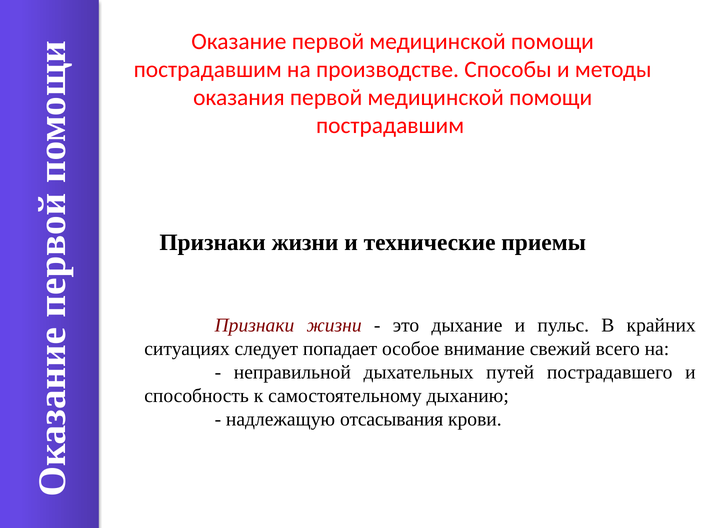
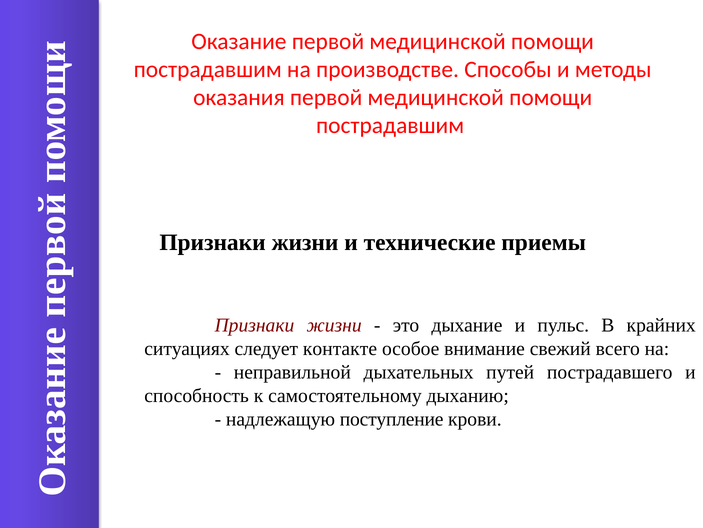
попадает: попадает -> контакте
отсасывания: отсасывания -> поступление
